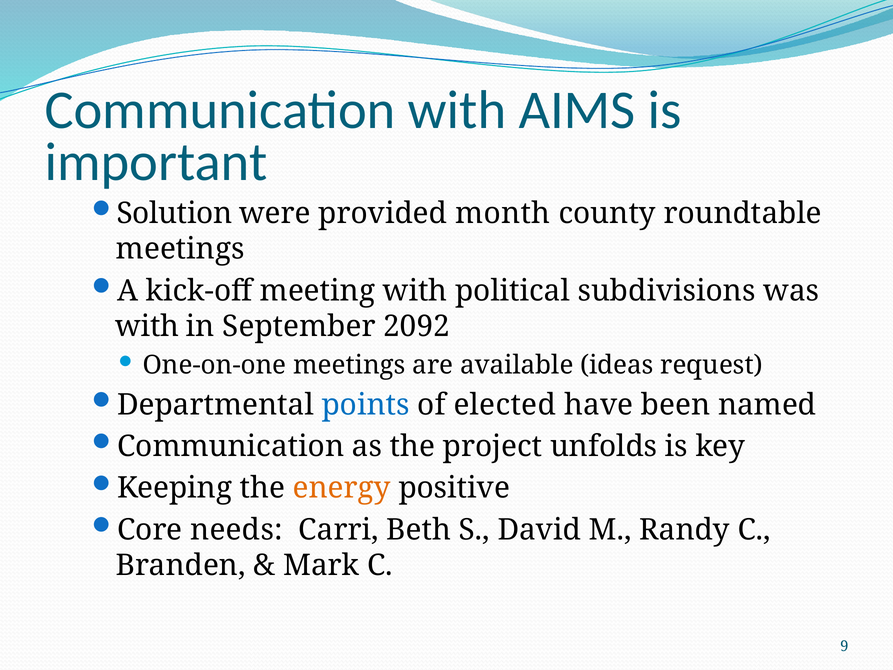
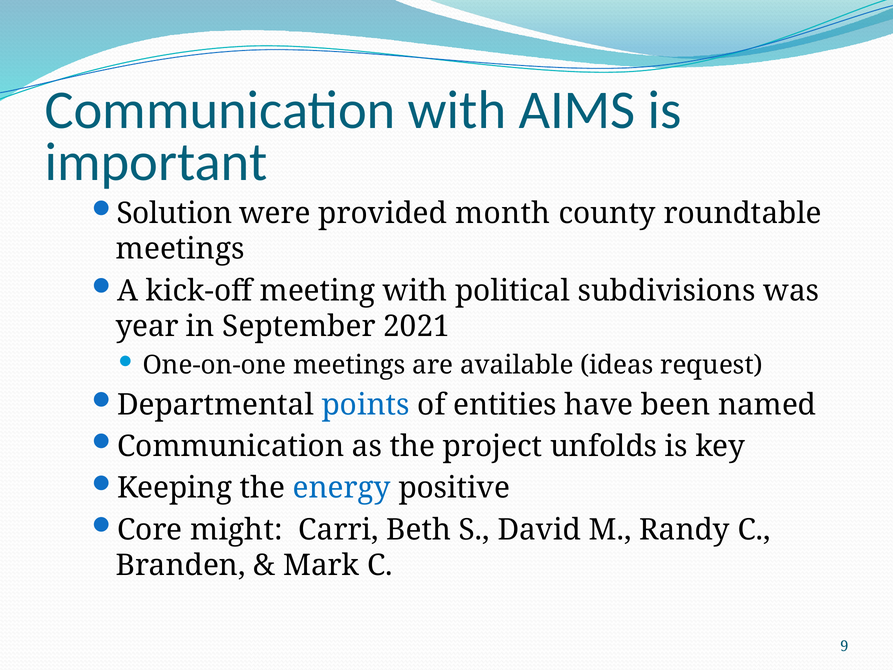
with at (147, 326): with -> year
2092: 2092 -> 2021
elected: elected -> entities
energy colour: orange -> blue
needs: needs -> might
